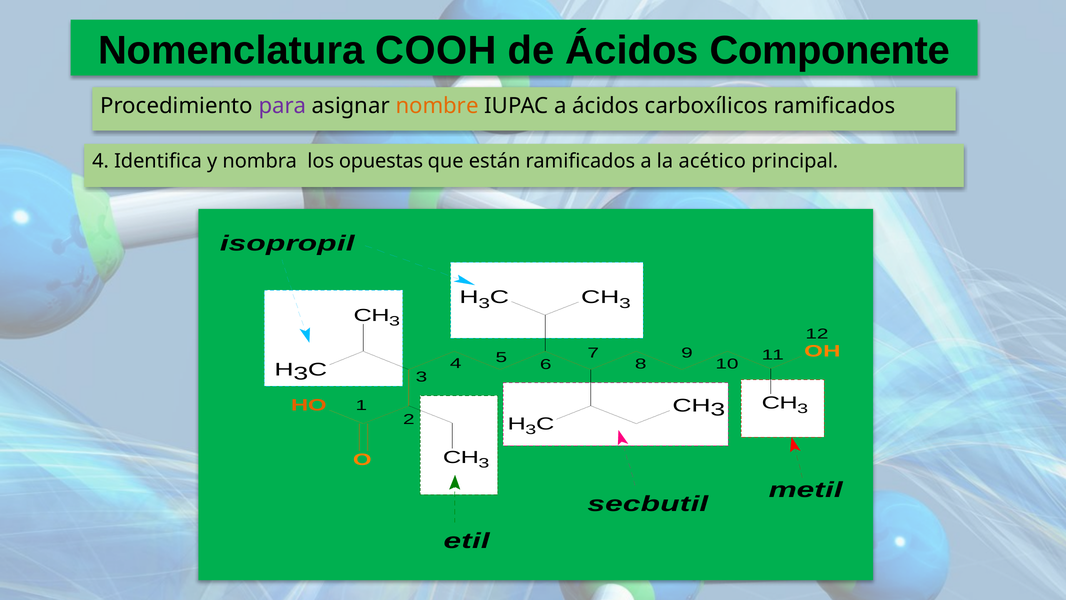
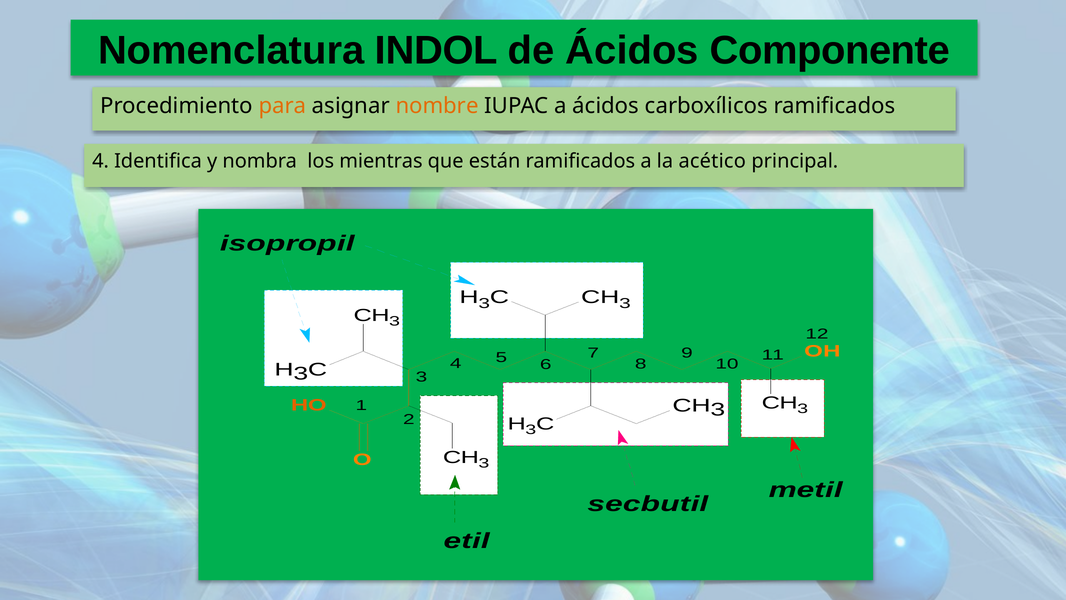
COOH: COOH -> INDOL
para colour: purple -> orange
opuestas: opuestas -> mientras
